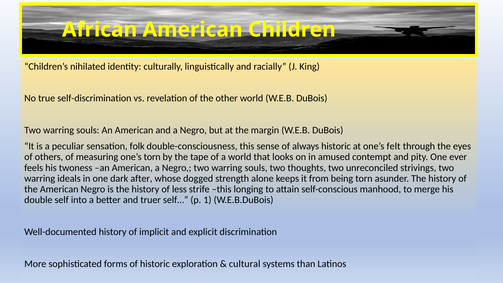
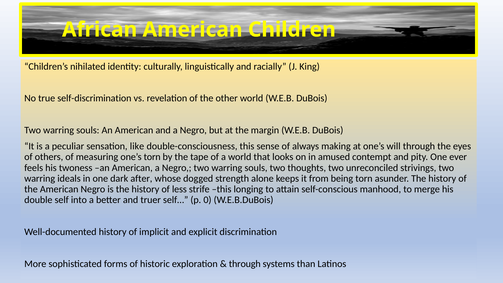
folk: folk -> like
always historic: historic -> making
felt: felt -> will
1: 1 -> 0
cultural at (245, 264): cultural -> through
